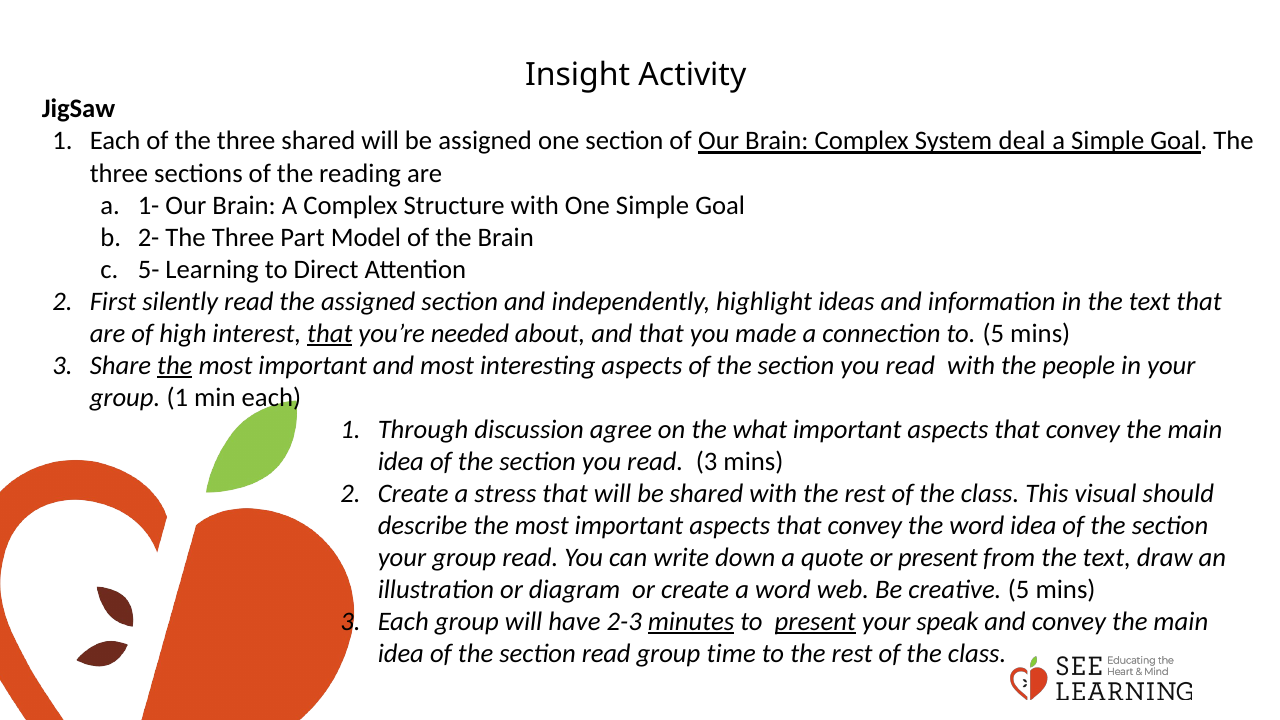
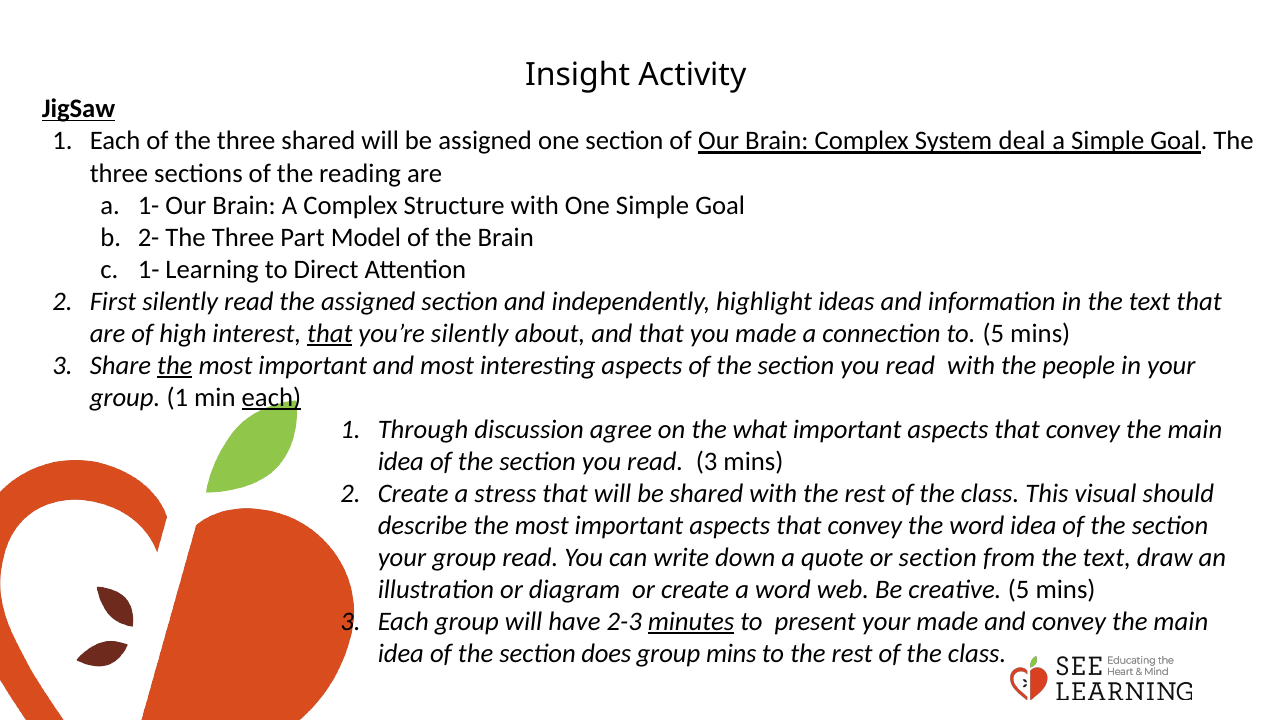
JigSaw underline: none -> present
5- at (149, 270): 5- -> 1-
you’re needed: needed -> silently
each at (271, 398) underline: none -> present
or present: present -> section
present at (815, 622) underline: present -> none
your speak: speak -> made
section read: read -> does
group time: time -> mins
